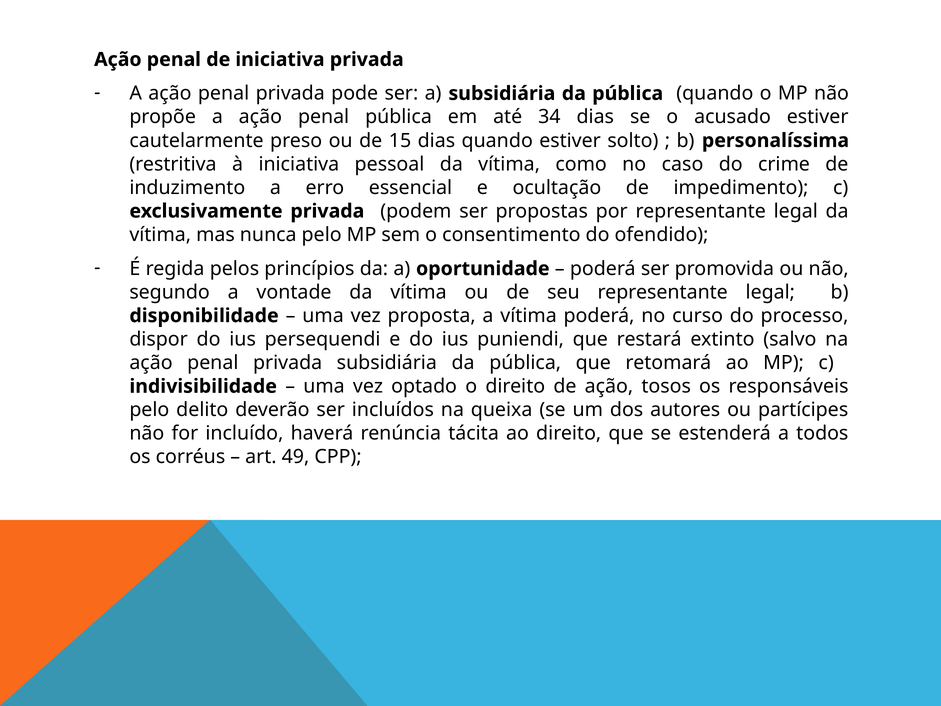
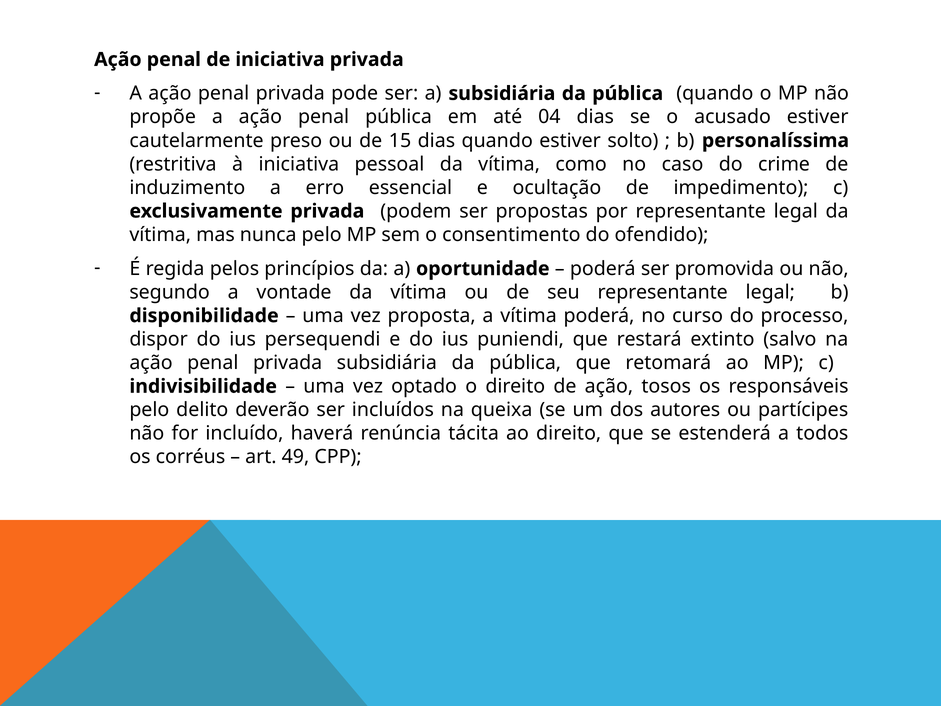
34: 34 -> 04
